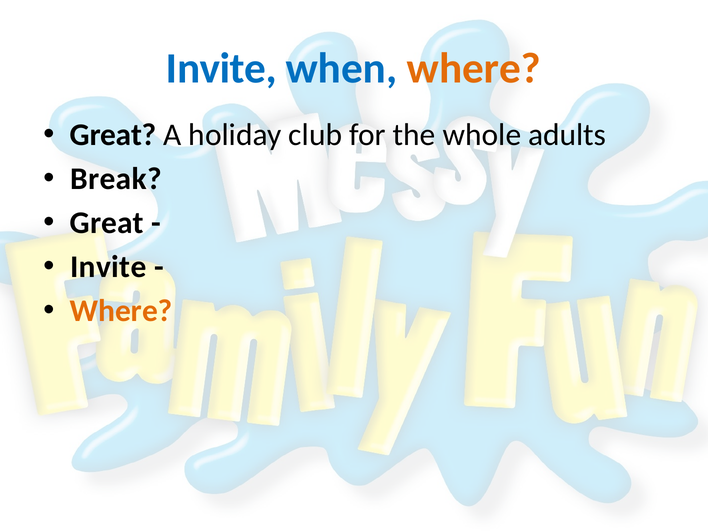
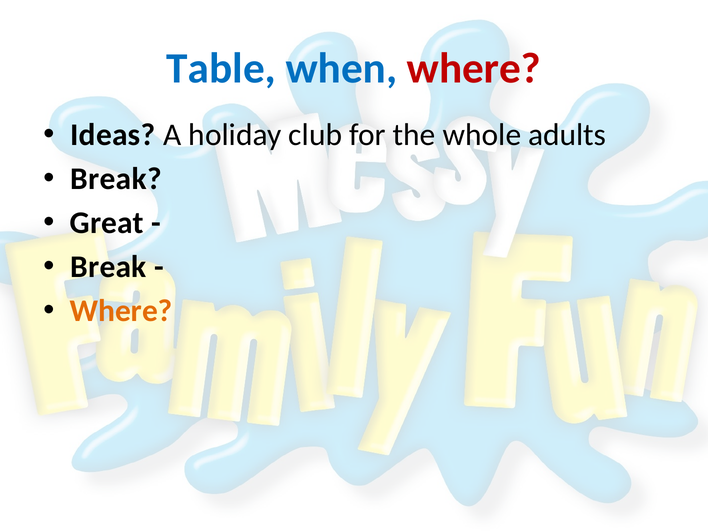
Invite at (221, 69): Invite -> Table
where at (474, 69) colour: orange -> red
Great at (113, 135): Great -> Ideas
Invite at (108, 267): Invite -> Break
